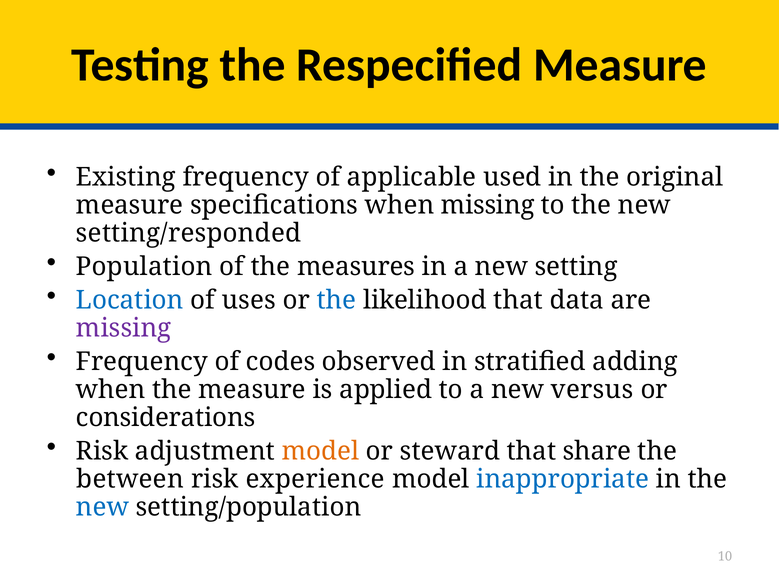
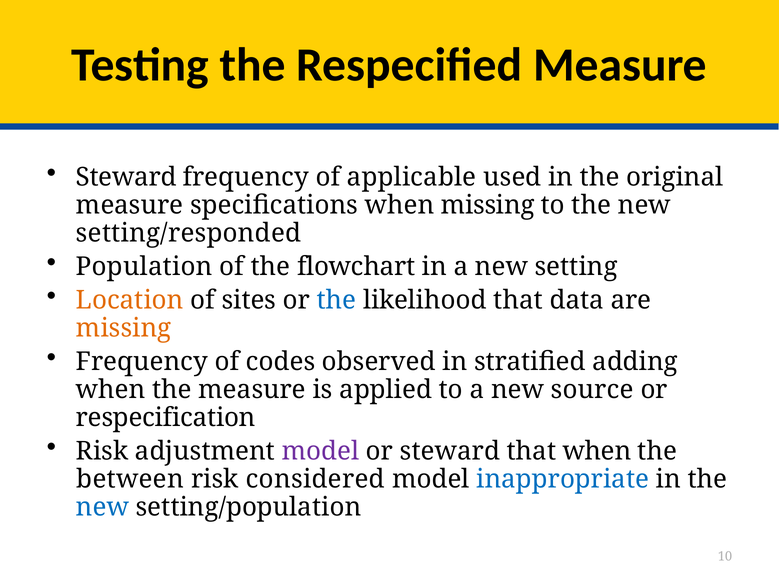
Existing at (126, 177): Existing -> Steward
measures: measures -> flowchart
Location colour: blue -> orange
uses: uses -> sites
missing at (124, 328) colour: purple -> orange
versus: versus -> source
considerations: considerations -> respecification
model at (320, 451) colour: orange -> purple
that share: share -> when
experience: experience -> considered
